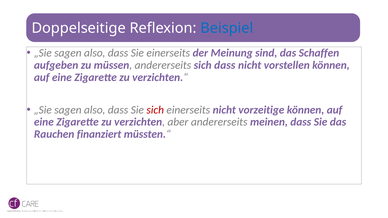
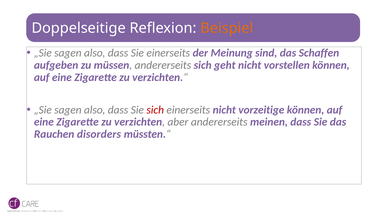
Beispiel colour: blue -> orange
sich dass: dass -> geht
finanziert: finanziert -> disorders
